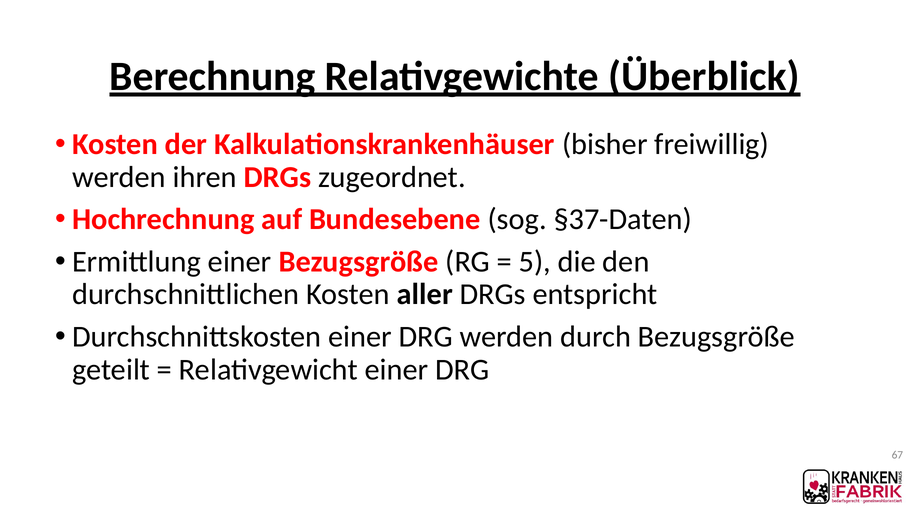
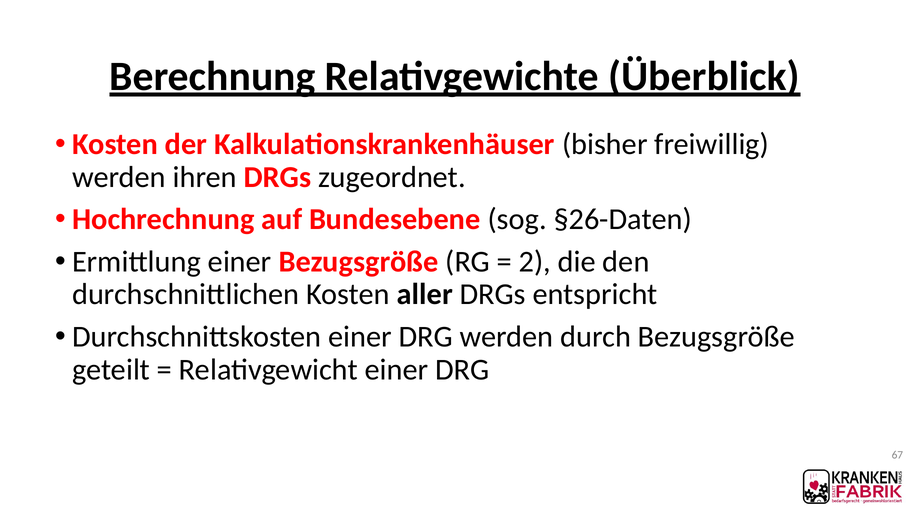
§37-Daten: §37-Daten -> §26-Daten
5: 5 -> 2
